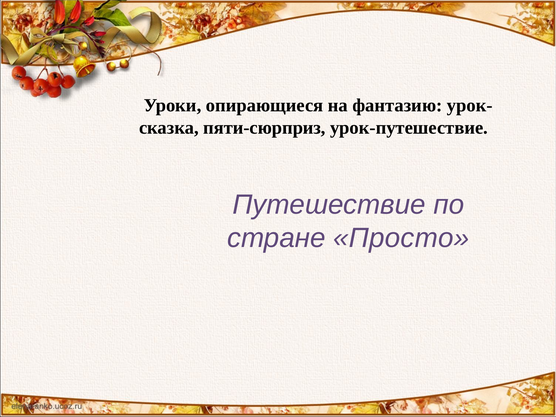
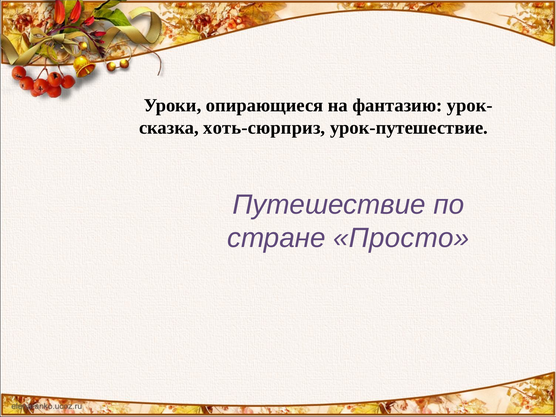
пяти-сюрприз: пяти-сюрприз -> хоть-сюрприз
